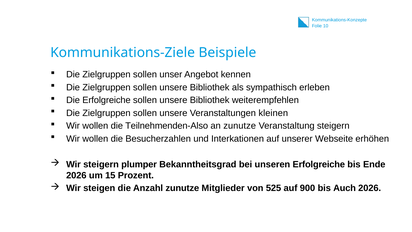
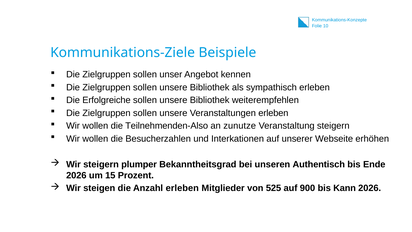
Veranstaltungen kleinen: kleinen -> erleben
unseren Erfolgreiche: Erfolgreiche -> Authentisch
Anzahl zunutze: zunutze -> erleben
Auch: Auch -> Kann
